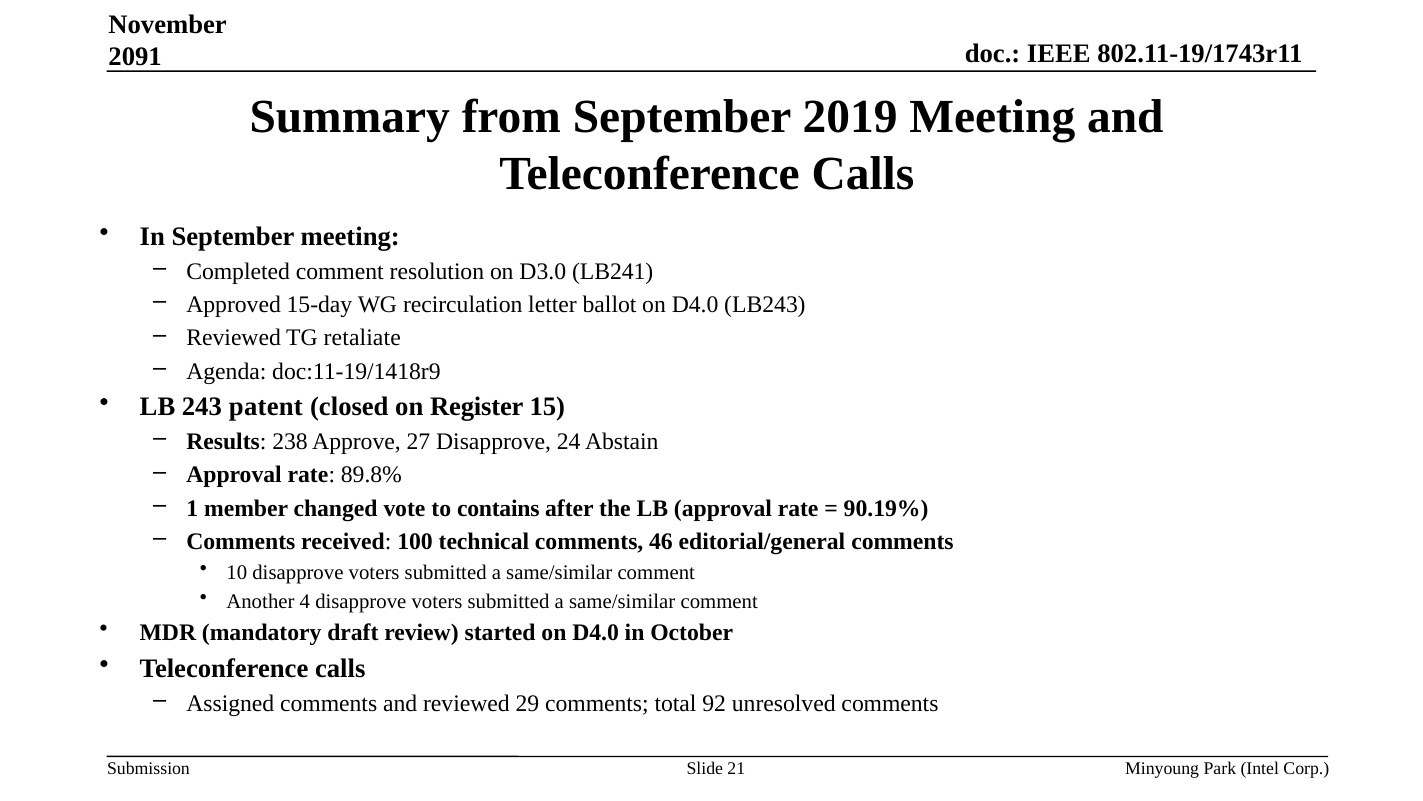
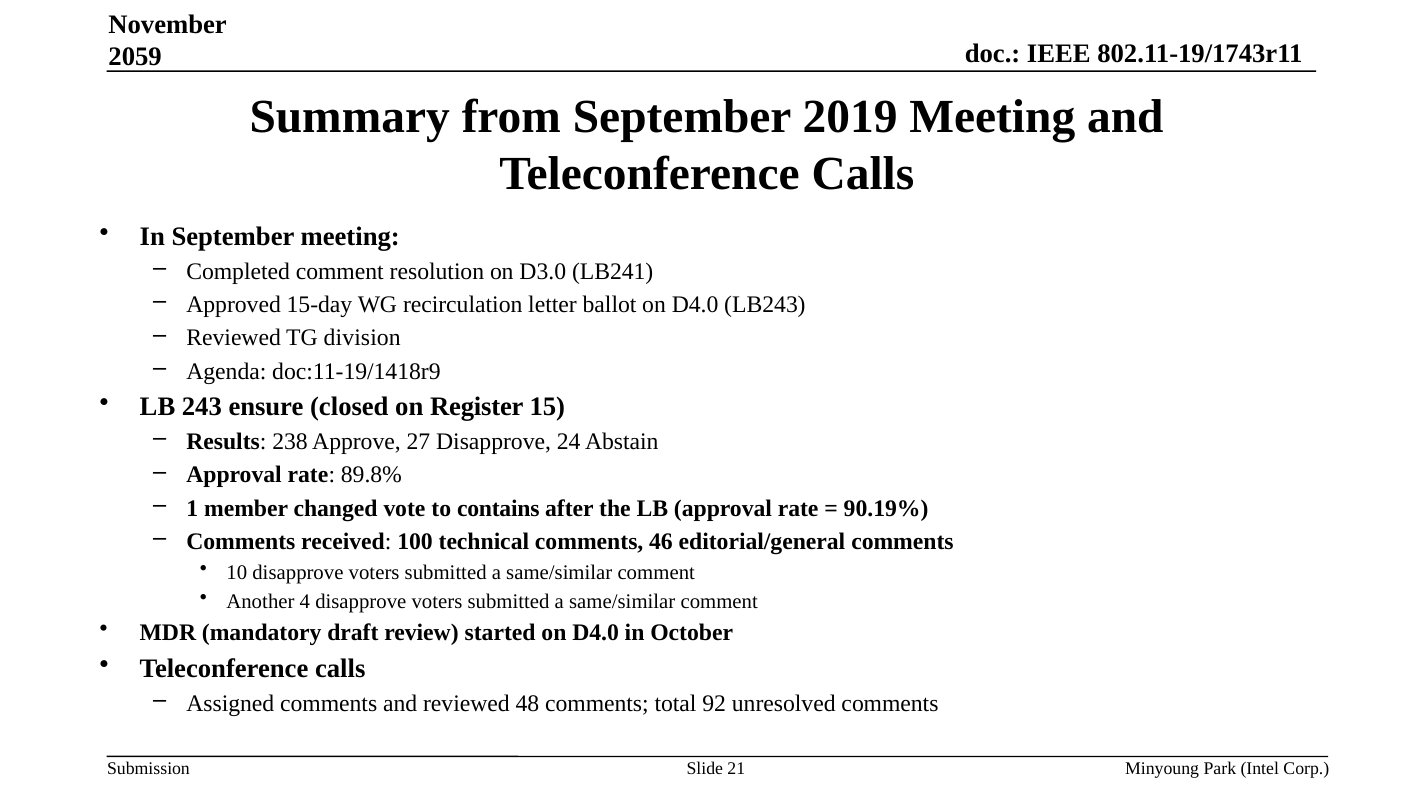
2091: 2091 -> 2059
retaliate: retaliate -> division
patent: patent -> ensure
29: 29 -> 48
